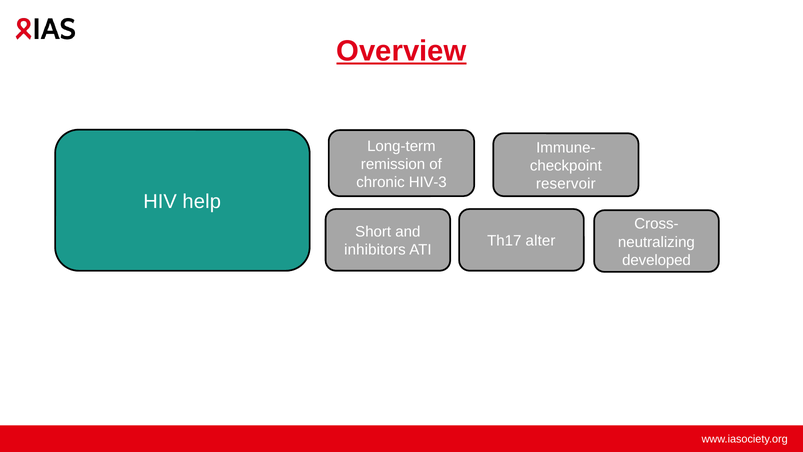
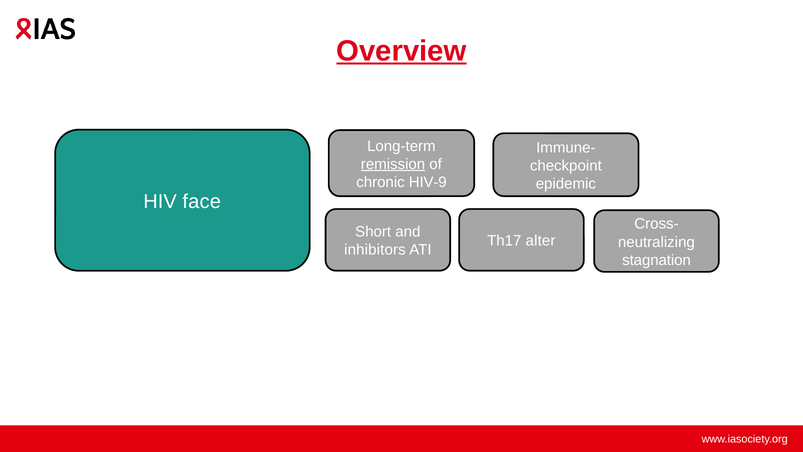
remission underline: none -> present
HIV-3: HIV-3 -> HIV-9
reservoir: reservoir -> epidemic
help: help -> face
developed: developed -> stagnation
